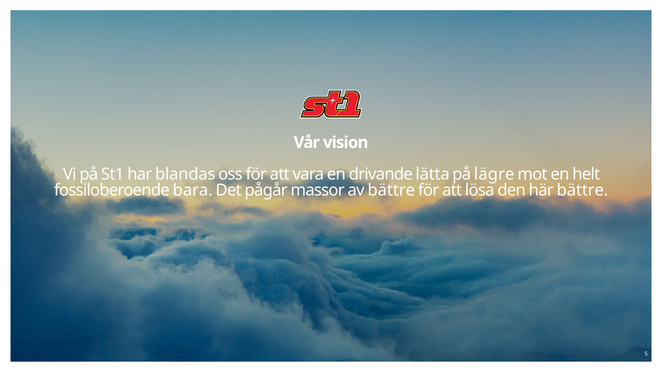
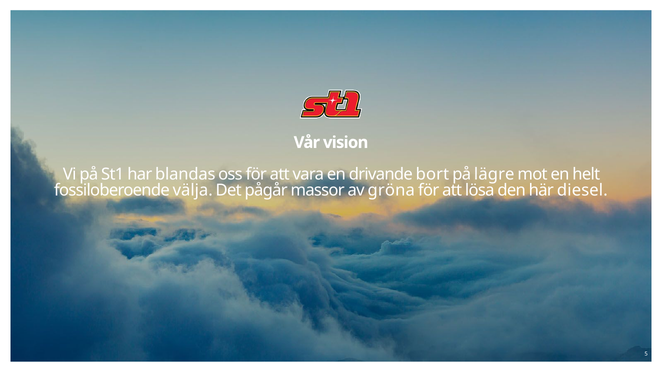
lätta: lätta -> bort
bara: bara -> välja
av bättre: bättre -> gröna
här bättre: bättre -> diesel
